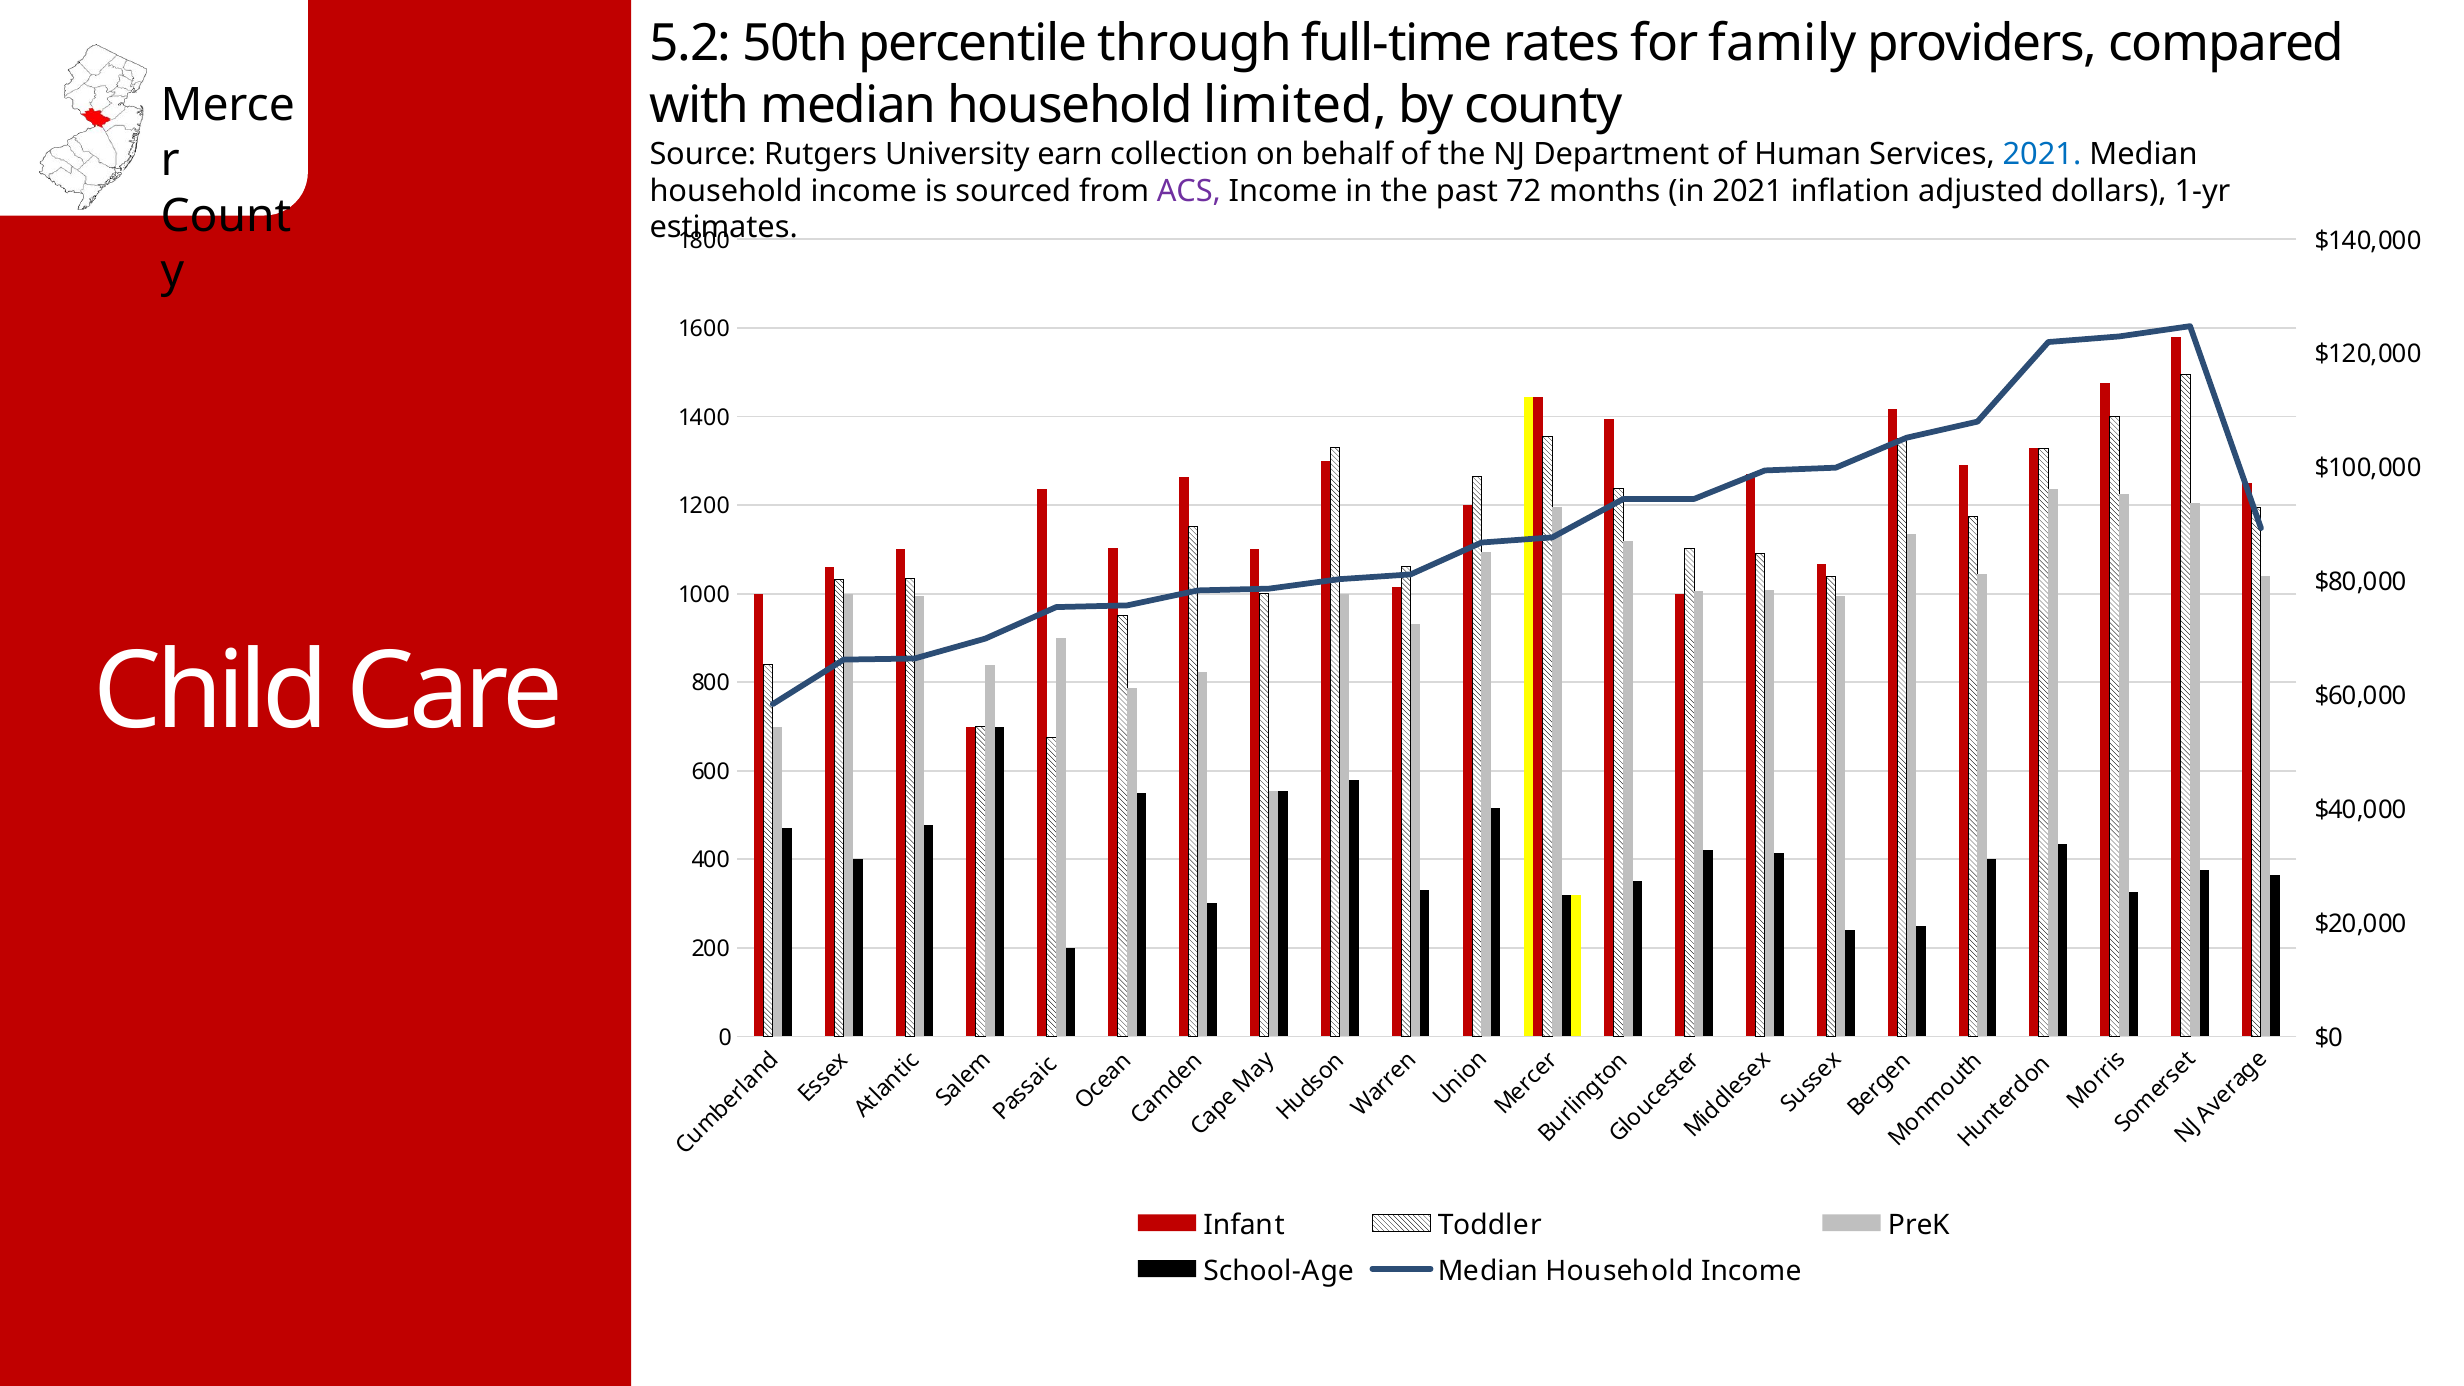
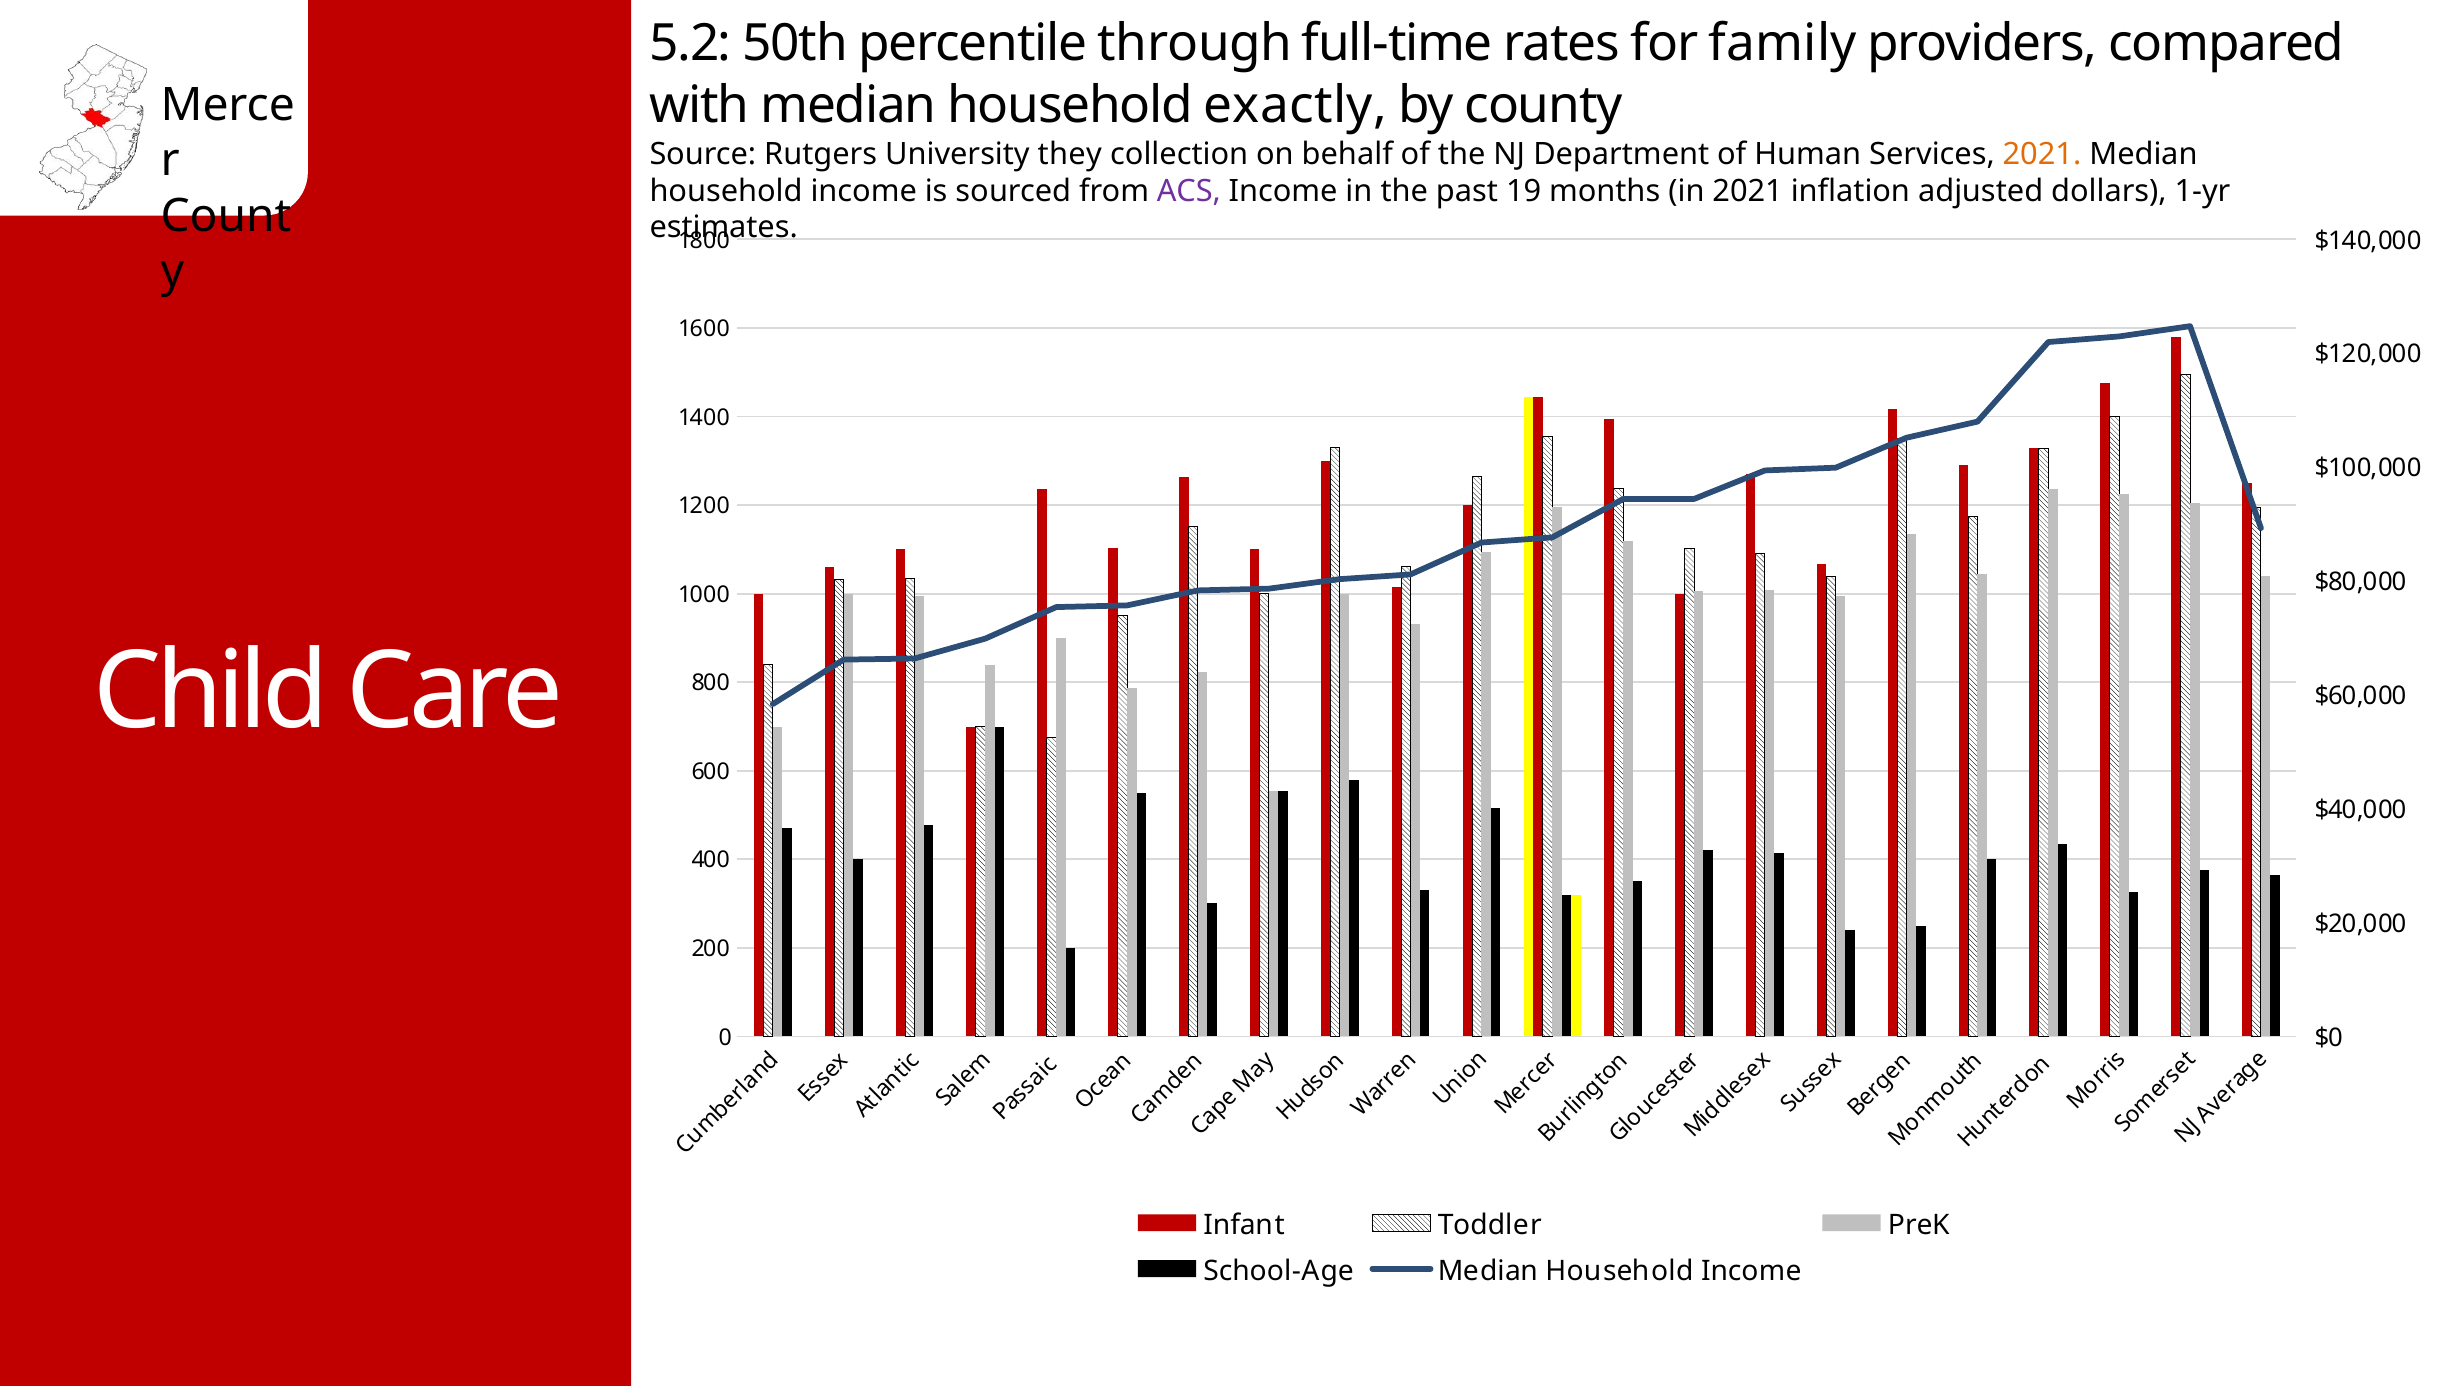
limited: limited -> exactly
earn: earn -> they
2021 at (2042, 154) colour: blue -> orange
72: 72 -> 19
